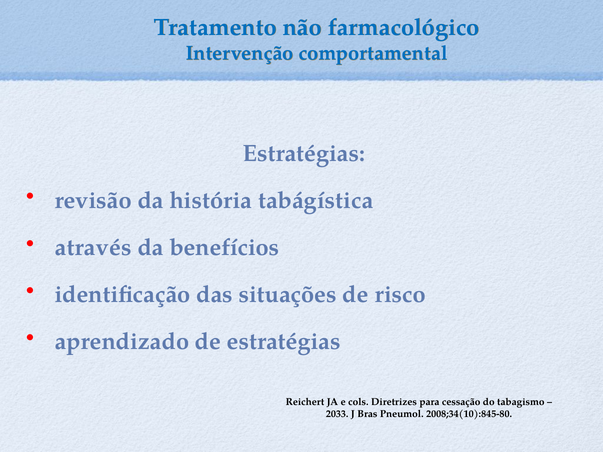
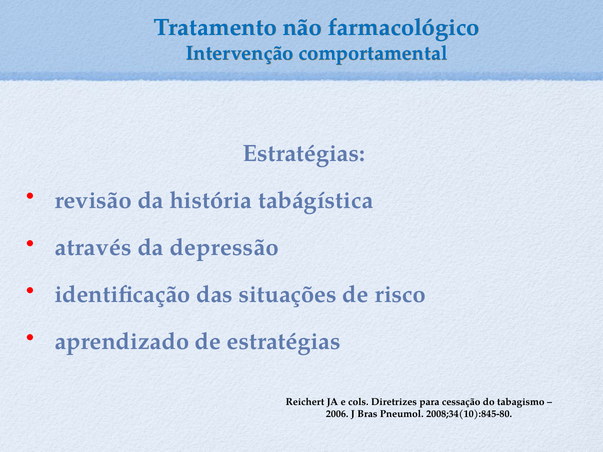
benefícios: benefícios -> depressão
2033: 2033 -> 2006
